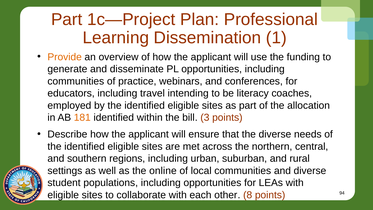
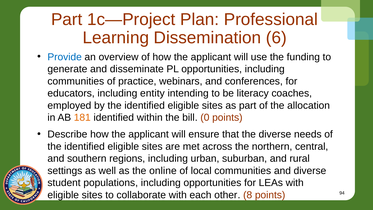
1: 1 -> 6
Provide colour: orange -> blue
travel: travel -> entity
3: 3 -> 0
